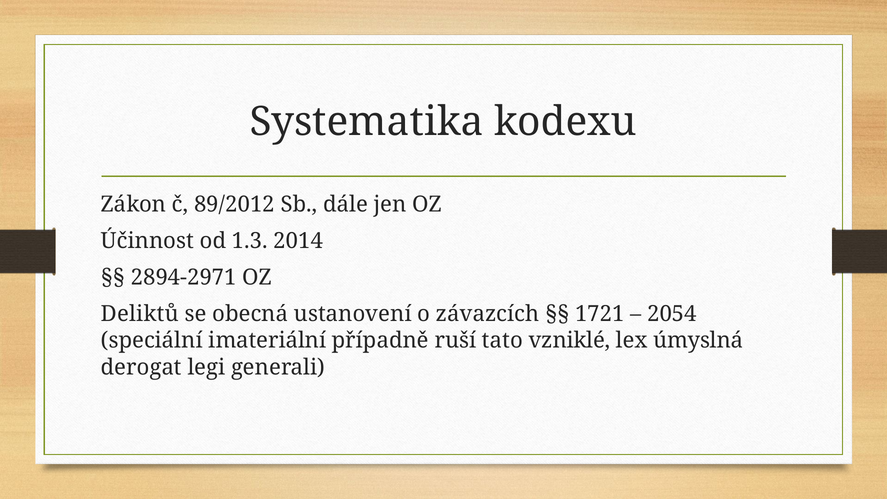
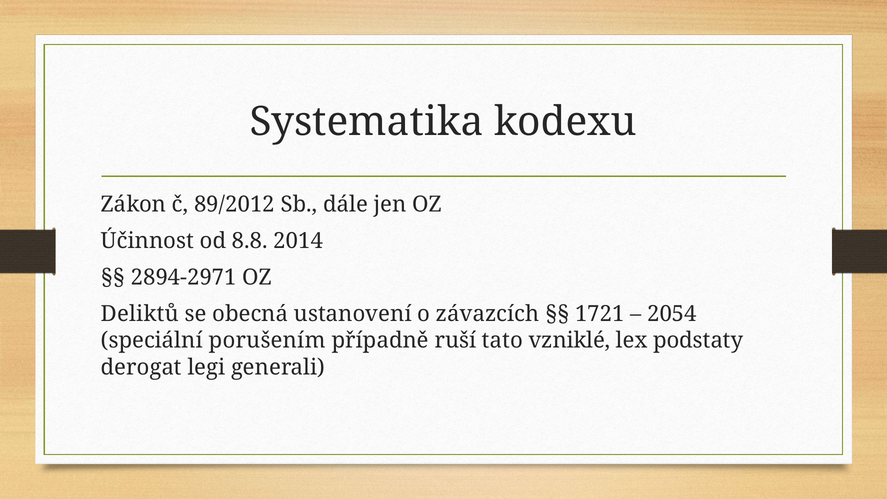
1.3: 1.3 -> 8.8
imateriální: imateriální -> porušením
úmyslná: úmyslná -> podstaty
